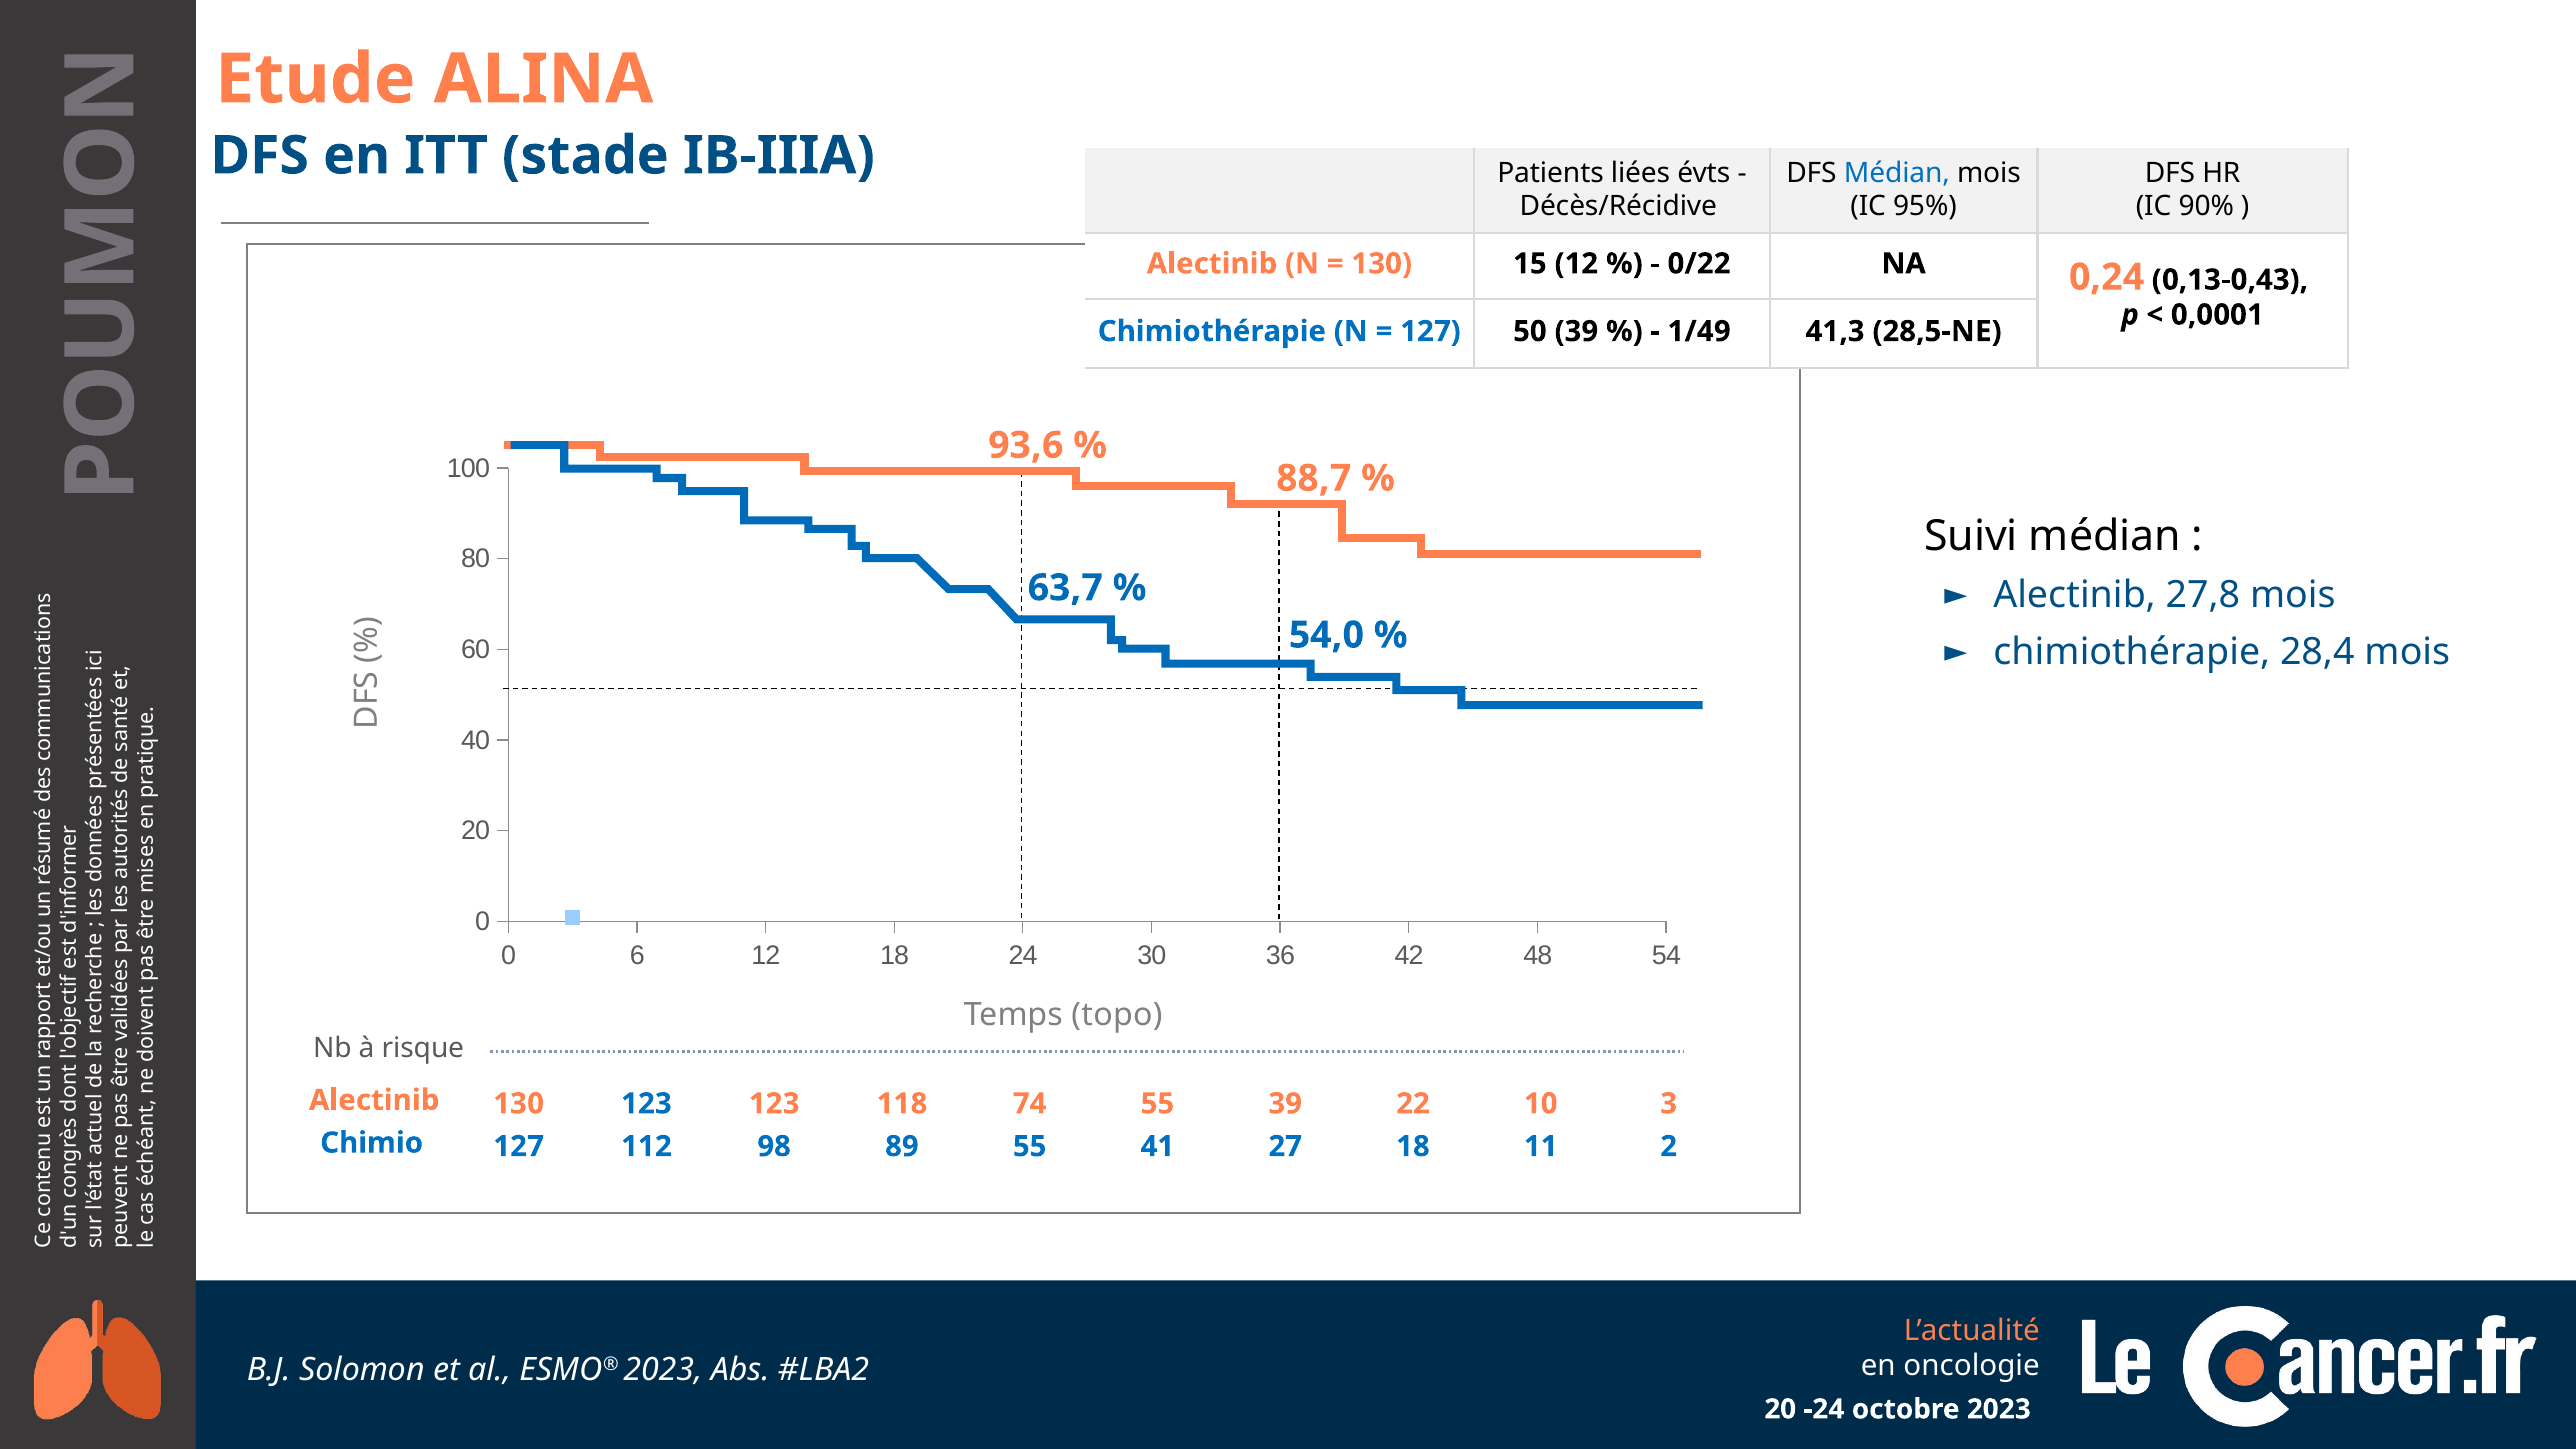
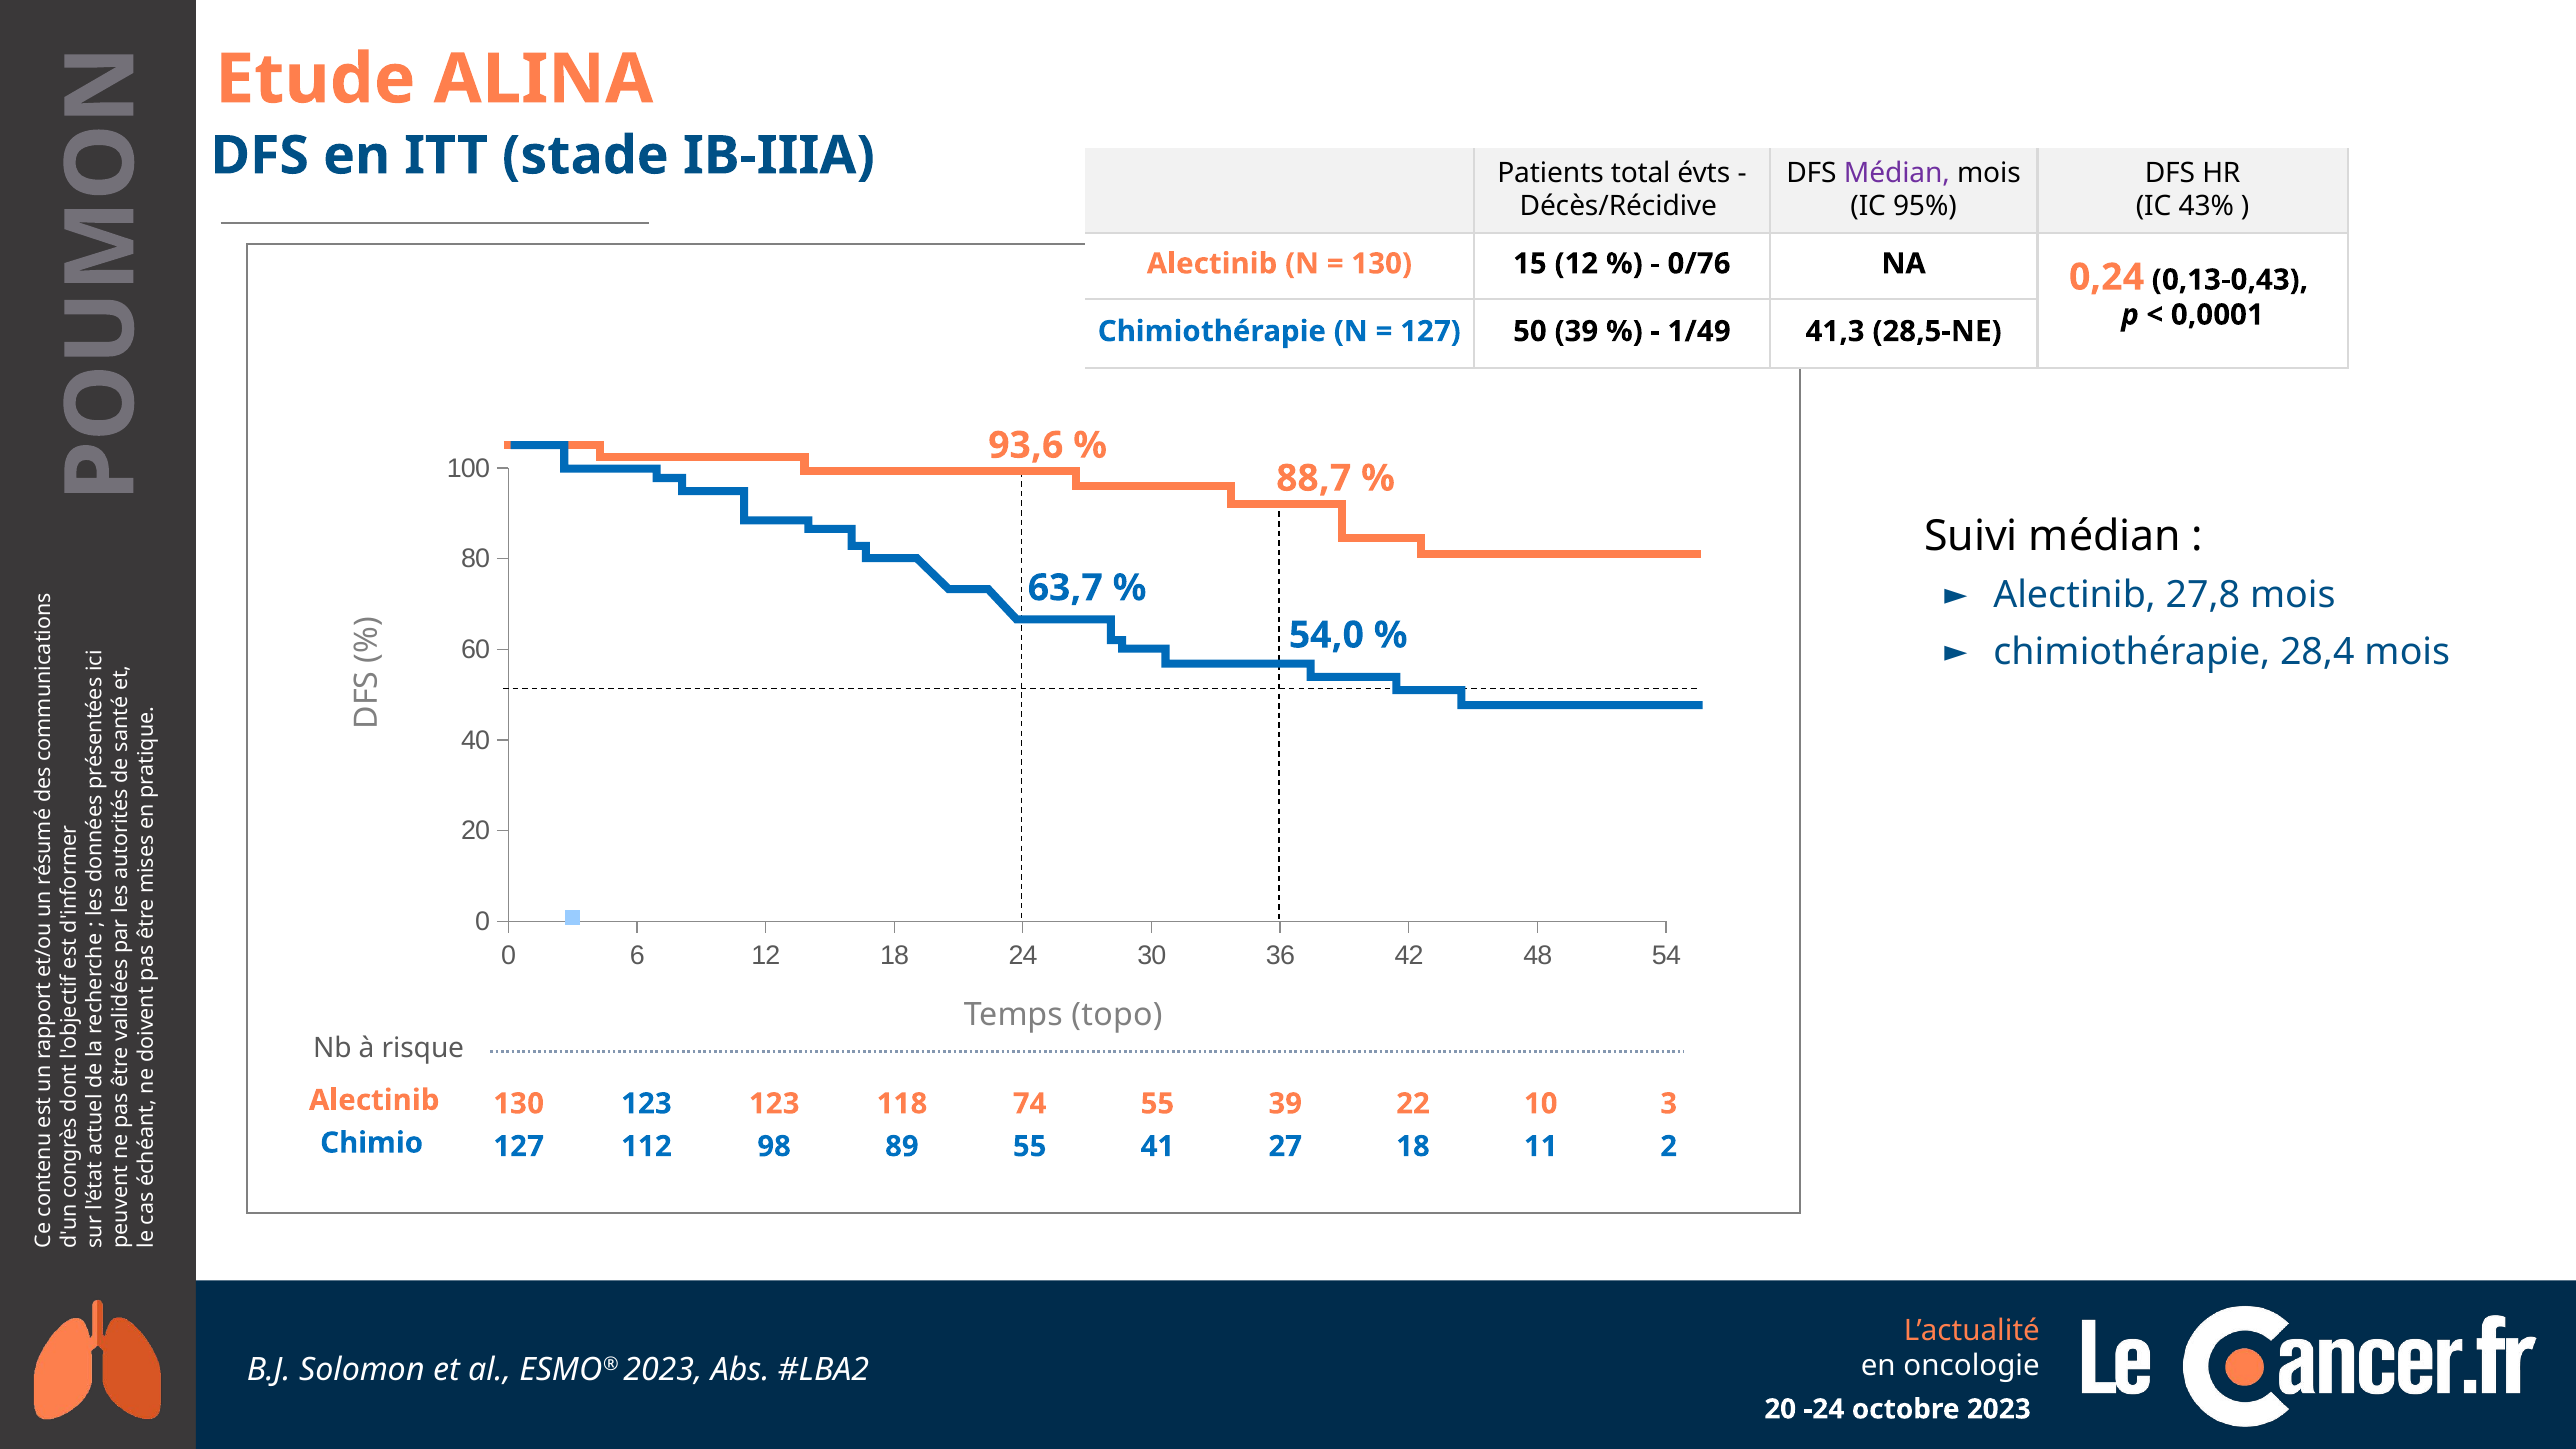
liées: liées -> total
Médian at (1897, 173) colour: blue -> purple
90%: 90% -> 43%
0/22: 0/22 -> 0/76
